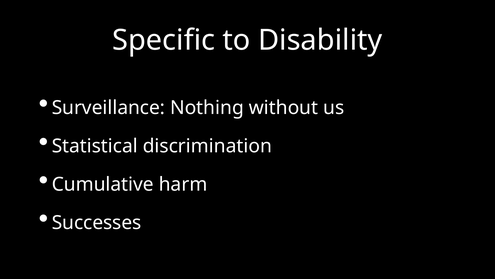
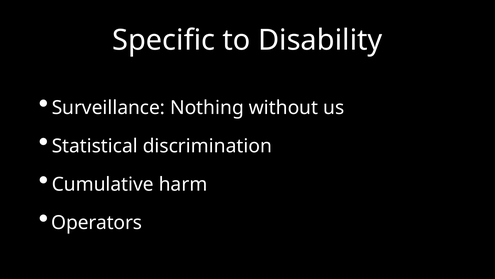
Successes: Successes -> Operators
